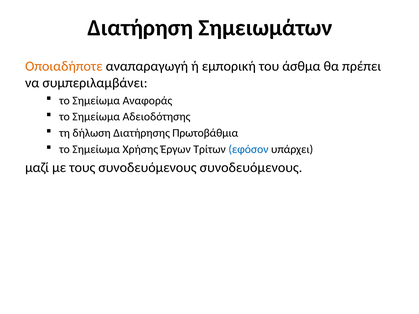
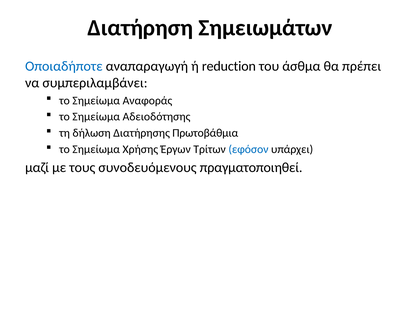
Οποιαδήποτε colour: orange -> blue
εμπορική: εμπορική -> reduction
συνοδευόμενους συνοδευόμενους: συνοδευόμενους -> πραγματοποιηθεί
